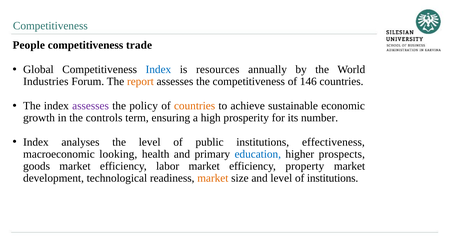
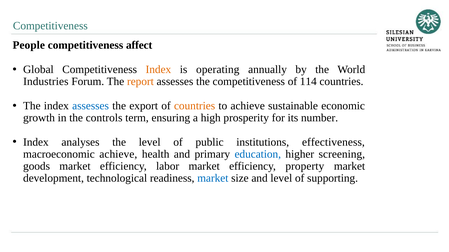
trade: trade -> affect
Index at (158, 70) colour: blue -> orange
resources: resources -> operating
146: 146 -> 114
assesses at (91, 106) colour: purple -> blue
policy: policy -> export
macroeconomic looking: looking -> achieve
prospects: prospects -> screening
market at (213, 179) colour: orange -> blue
of institutions: institutions -> supporting
